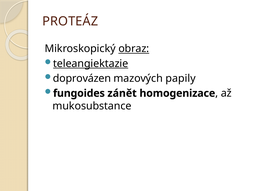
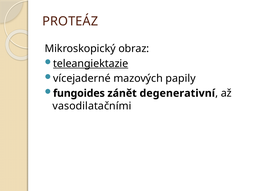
obraz underline: present -> none
doprovázen: doprovázen -> vícejaderné
homogenizace: homogenizace -> degenerativní
mukosubstance: mukosubstance -> vasodilatačními
